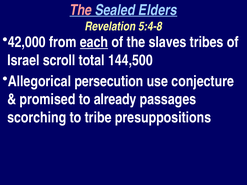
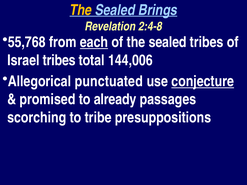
The at (81, 10) colour: pink -> yellow
Elders: Elders -> Brings
5:4-8: 5:4-8 -> 2:4-8
42,000: 42,000 -> 55,768
of the slaves: slaves -> sealed
Israel scroll: scroll -> tribes
144,500: 144,500 -> 144,006
persecution: persecution -> punctuated
conjecture underline: none -> present
